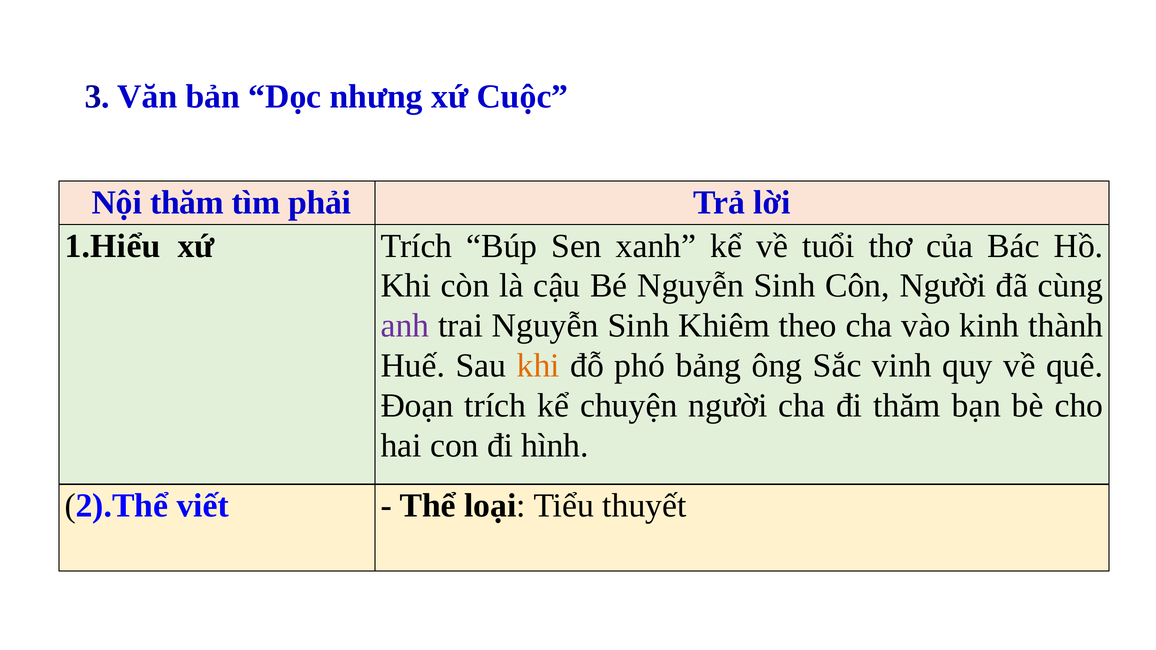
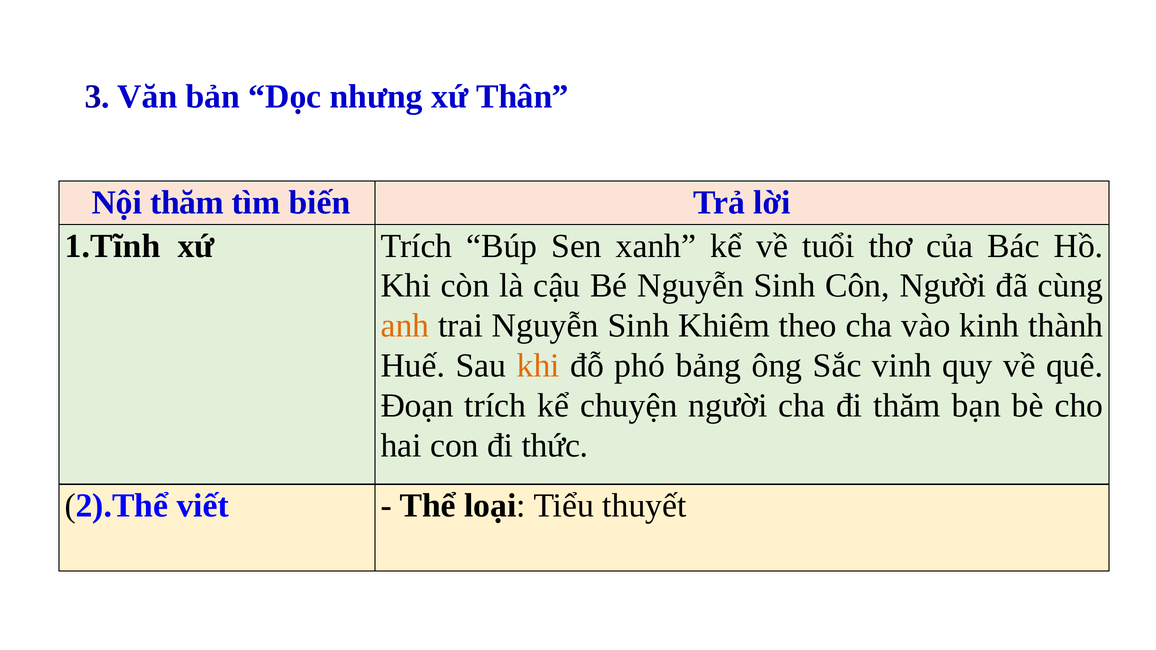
Cuộc: Cuộc -> Thân
phải: phải -> biến
1.Hiểu: 1.Hiểu -> 1.Tĩnh
anh colour: purple -> orange
hình: hình -> thức
